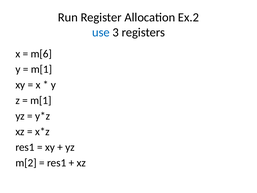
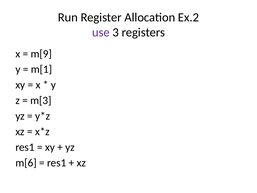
use colour: blue -> purple
m[6: m[6 -> m[9
m[1 at (41, 100): m[1 -> m[3
m[2: m[2 -> m[6
